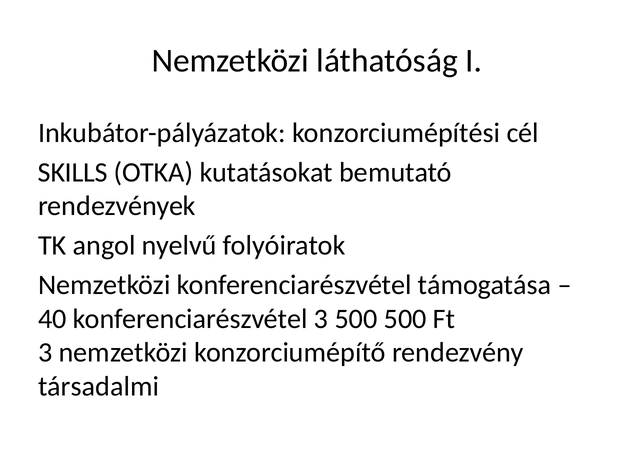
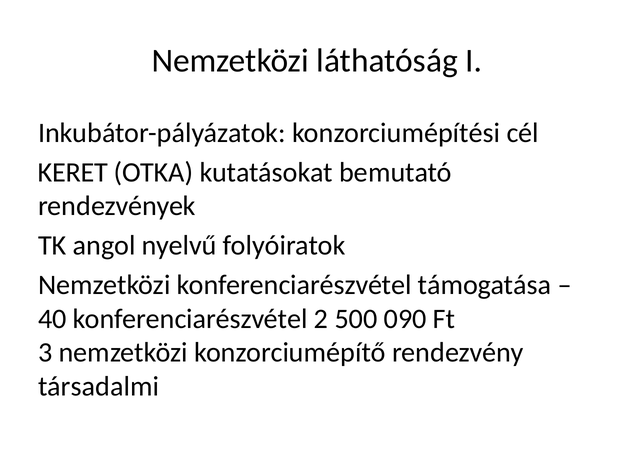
SKILLS: SKILLS -> KERET
konferenciarészvétel 3: 3 -> 2
500 500: 500 -> 090
